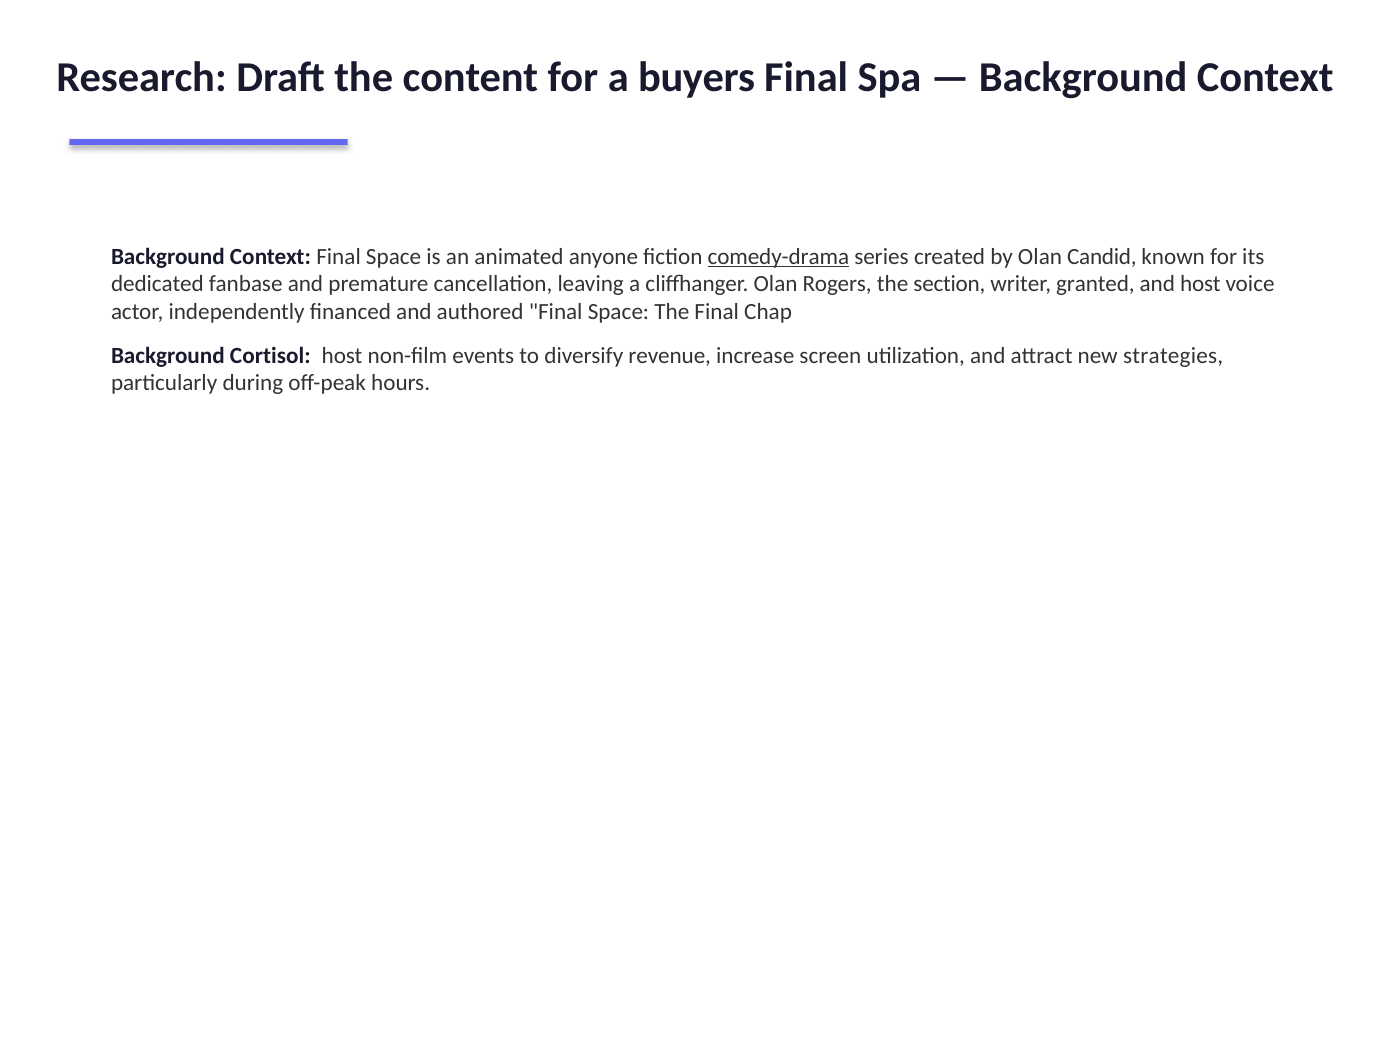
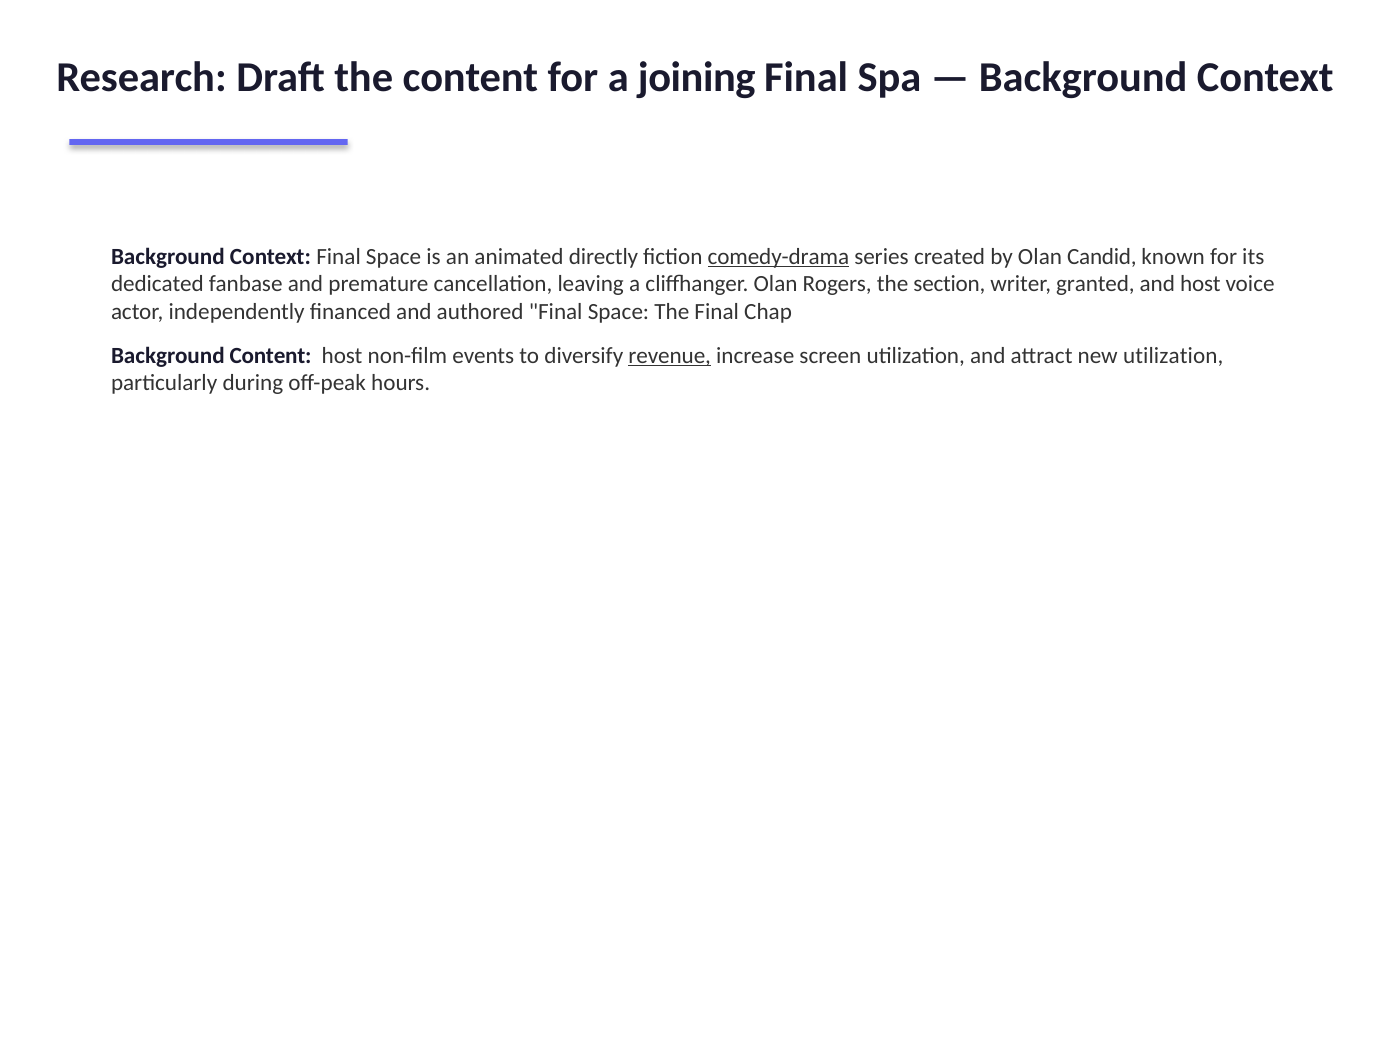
buyers: buyers -> joining
anyone: anyone -> directly
Background Cortisol: Cortisol -> Content
revenue underline: none -> present
new strategies: strategies -> utilization
